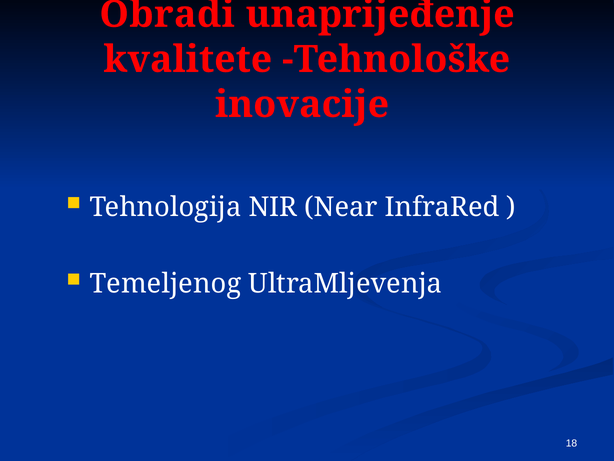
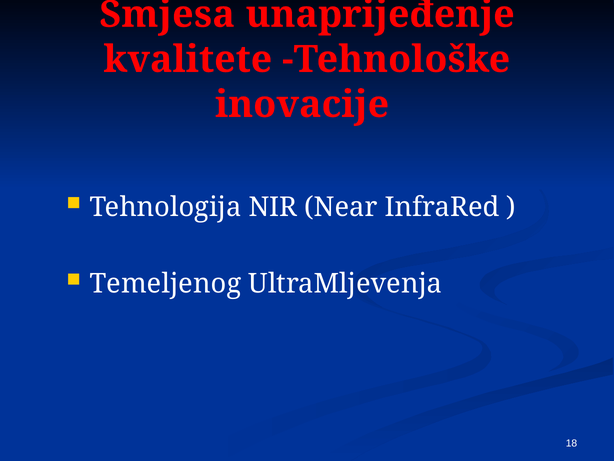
Obradi: Obradi -> Smjesa
